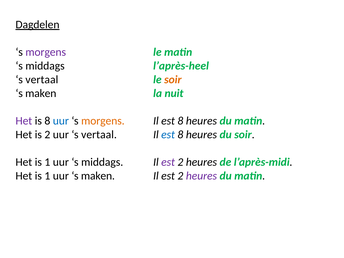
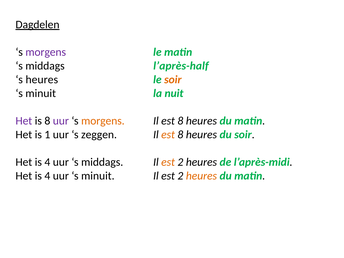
l’après-heel: l’après-heel -> l’après-half
vertaal at (42, 80): vertaal -> heures
maken at (41, 93): maken -> minuit
uur at (61, 121) colour: blue -> purple
is 2: 2 -> 1
uur s vertaal: vertaal -> zeggen
est at (168, 135) colour: blue -> orange
1 at (47, 162): 1 -> 4
est at (168, 162) colour: purple -> orange
1 at (47, 176): 1 -> 4
uur s maken: maken -> minuit
heures at (201, 176) colour: purple -> orange
